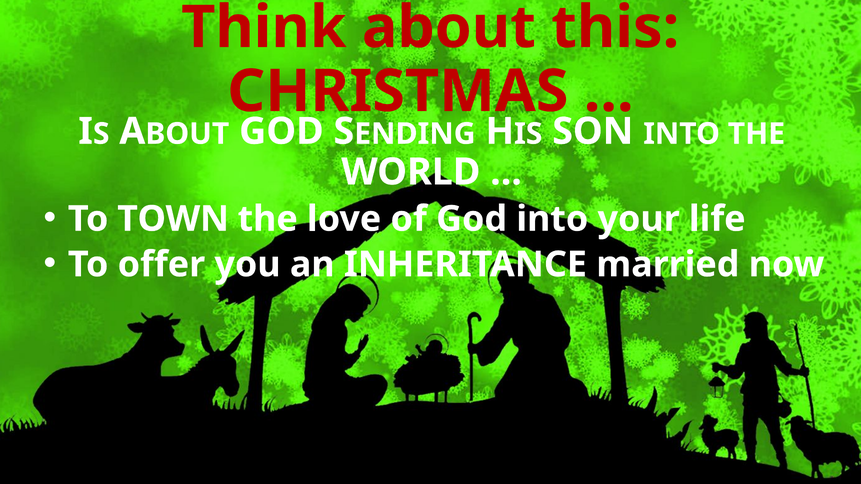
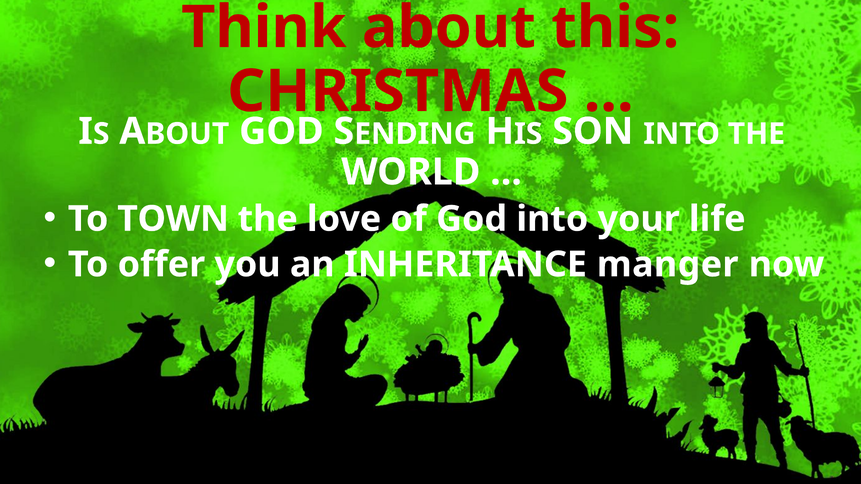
married: married -> manger
